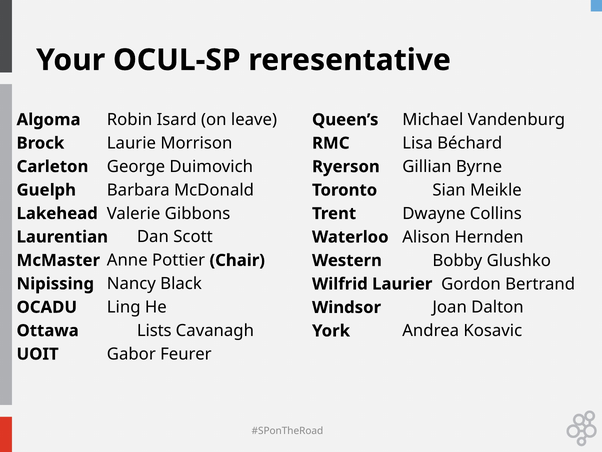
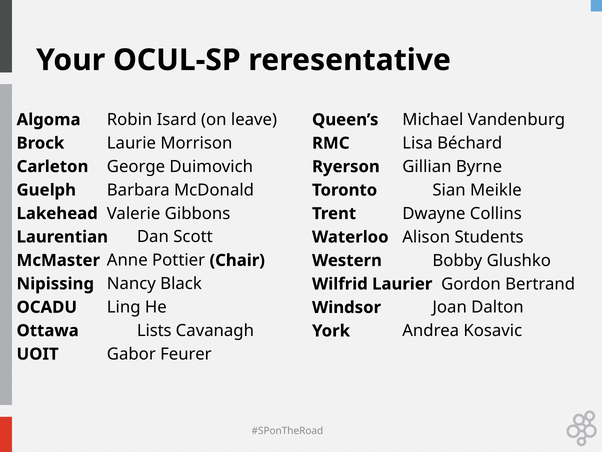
Hernden: Hernden -> Students
